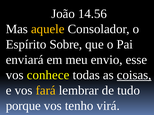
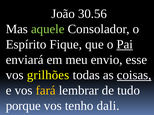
14.56: 14.56 -> 30.56
aquele colour: yellow -> light green
Sobre: Sobre -> Fique
Pai underline: none -> present
conhece: conhece -> grilhões
virá: virá -> dali
